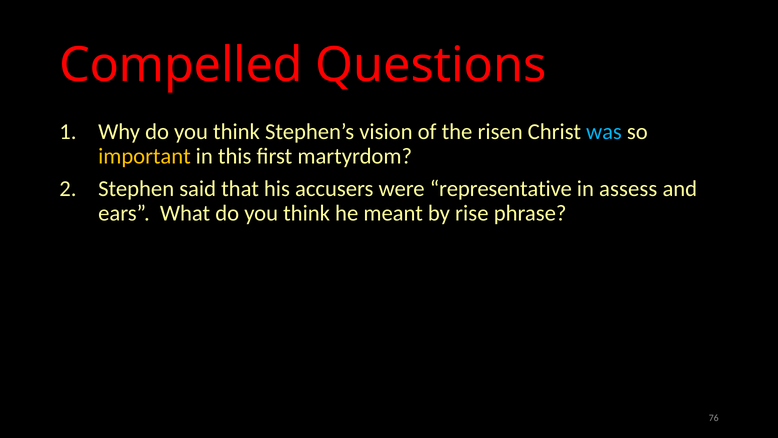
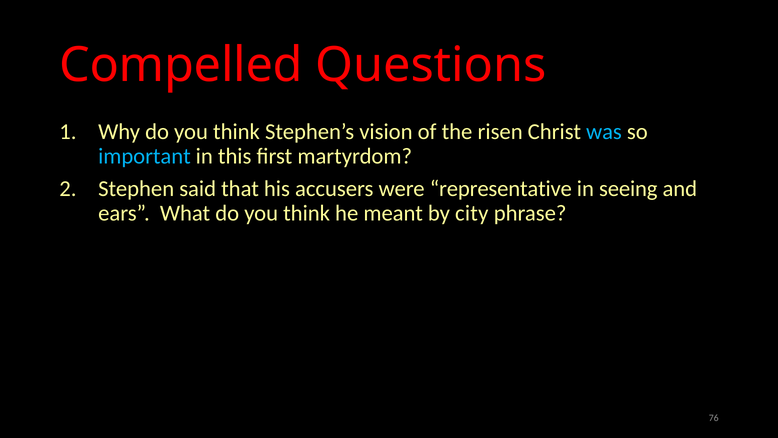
important colour: yellow -> light blue
assess: assess -> seeing
rise: rise -> city
